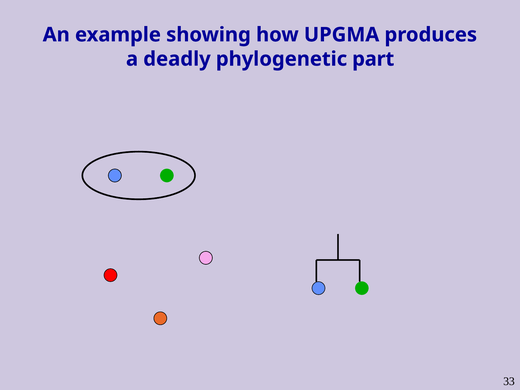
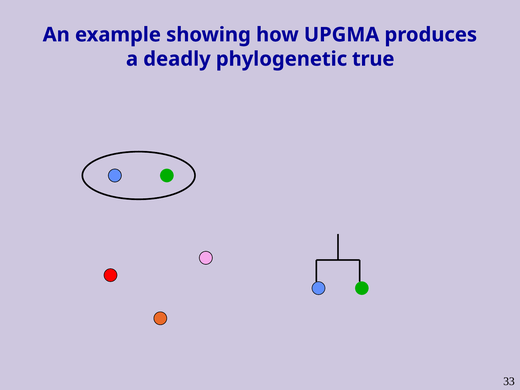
part: part -> true
